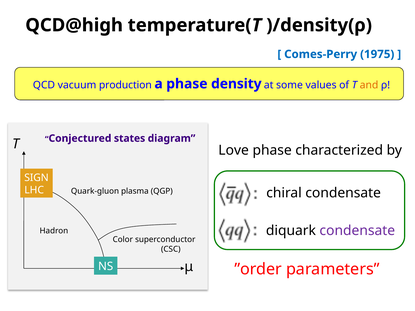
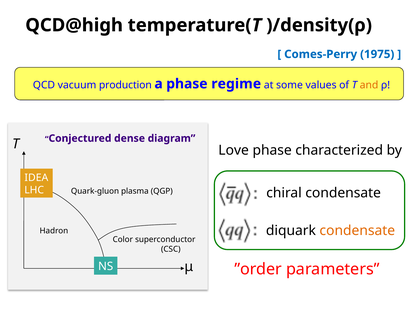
density: density -> regime
states: states -> dense
SIGN: SIGN -> IDEA
condensate at (357, 231) colour: purple -> orange
